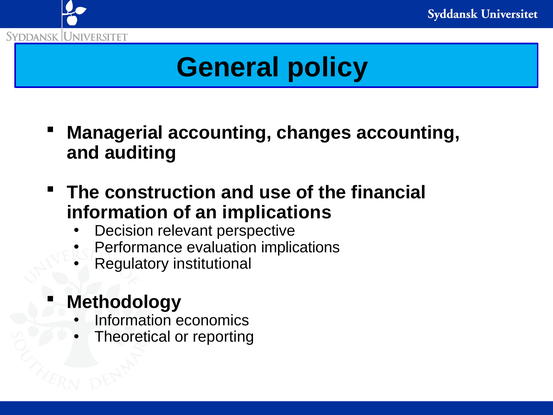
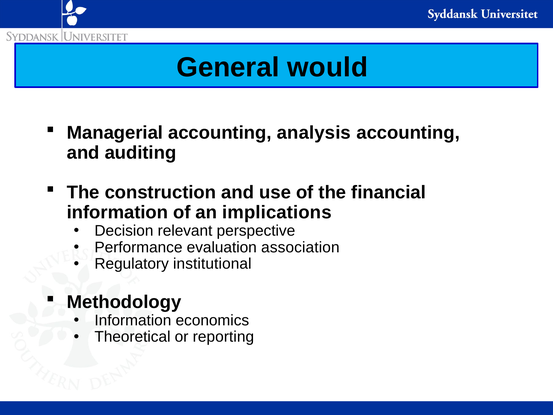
policy: policy -> would
changes: changes -> analysis
evaluation implications: implications -> association
